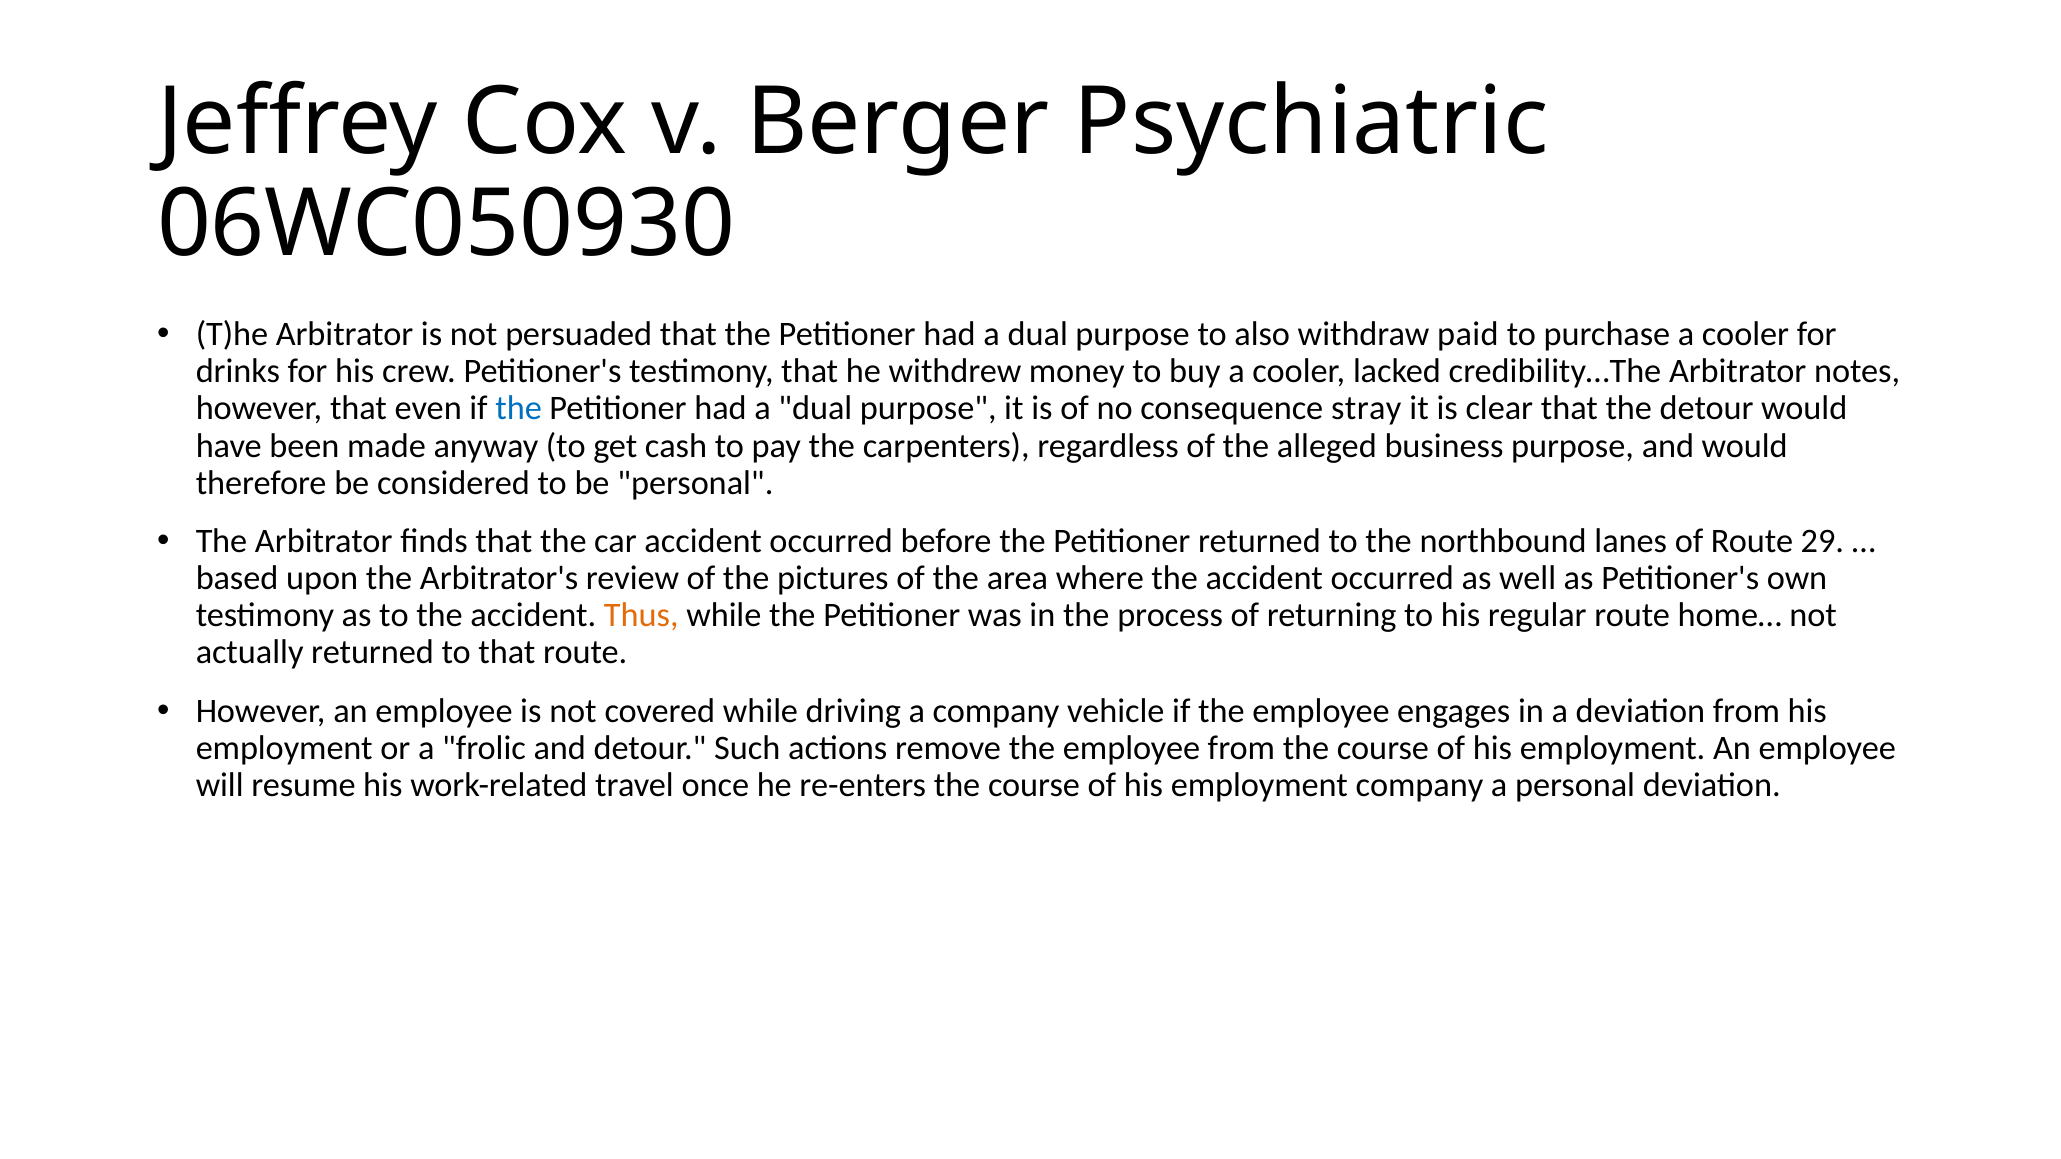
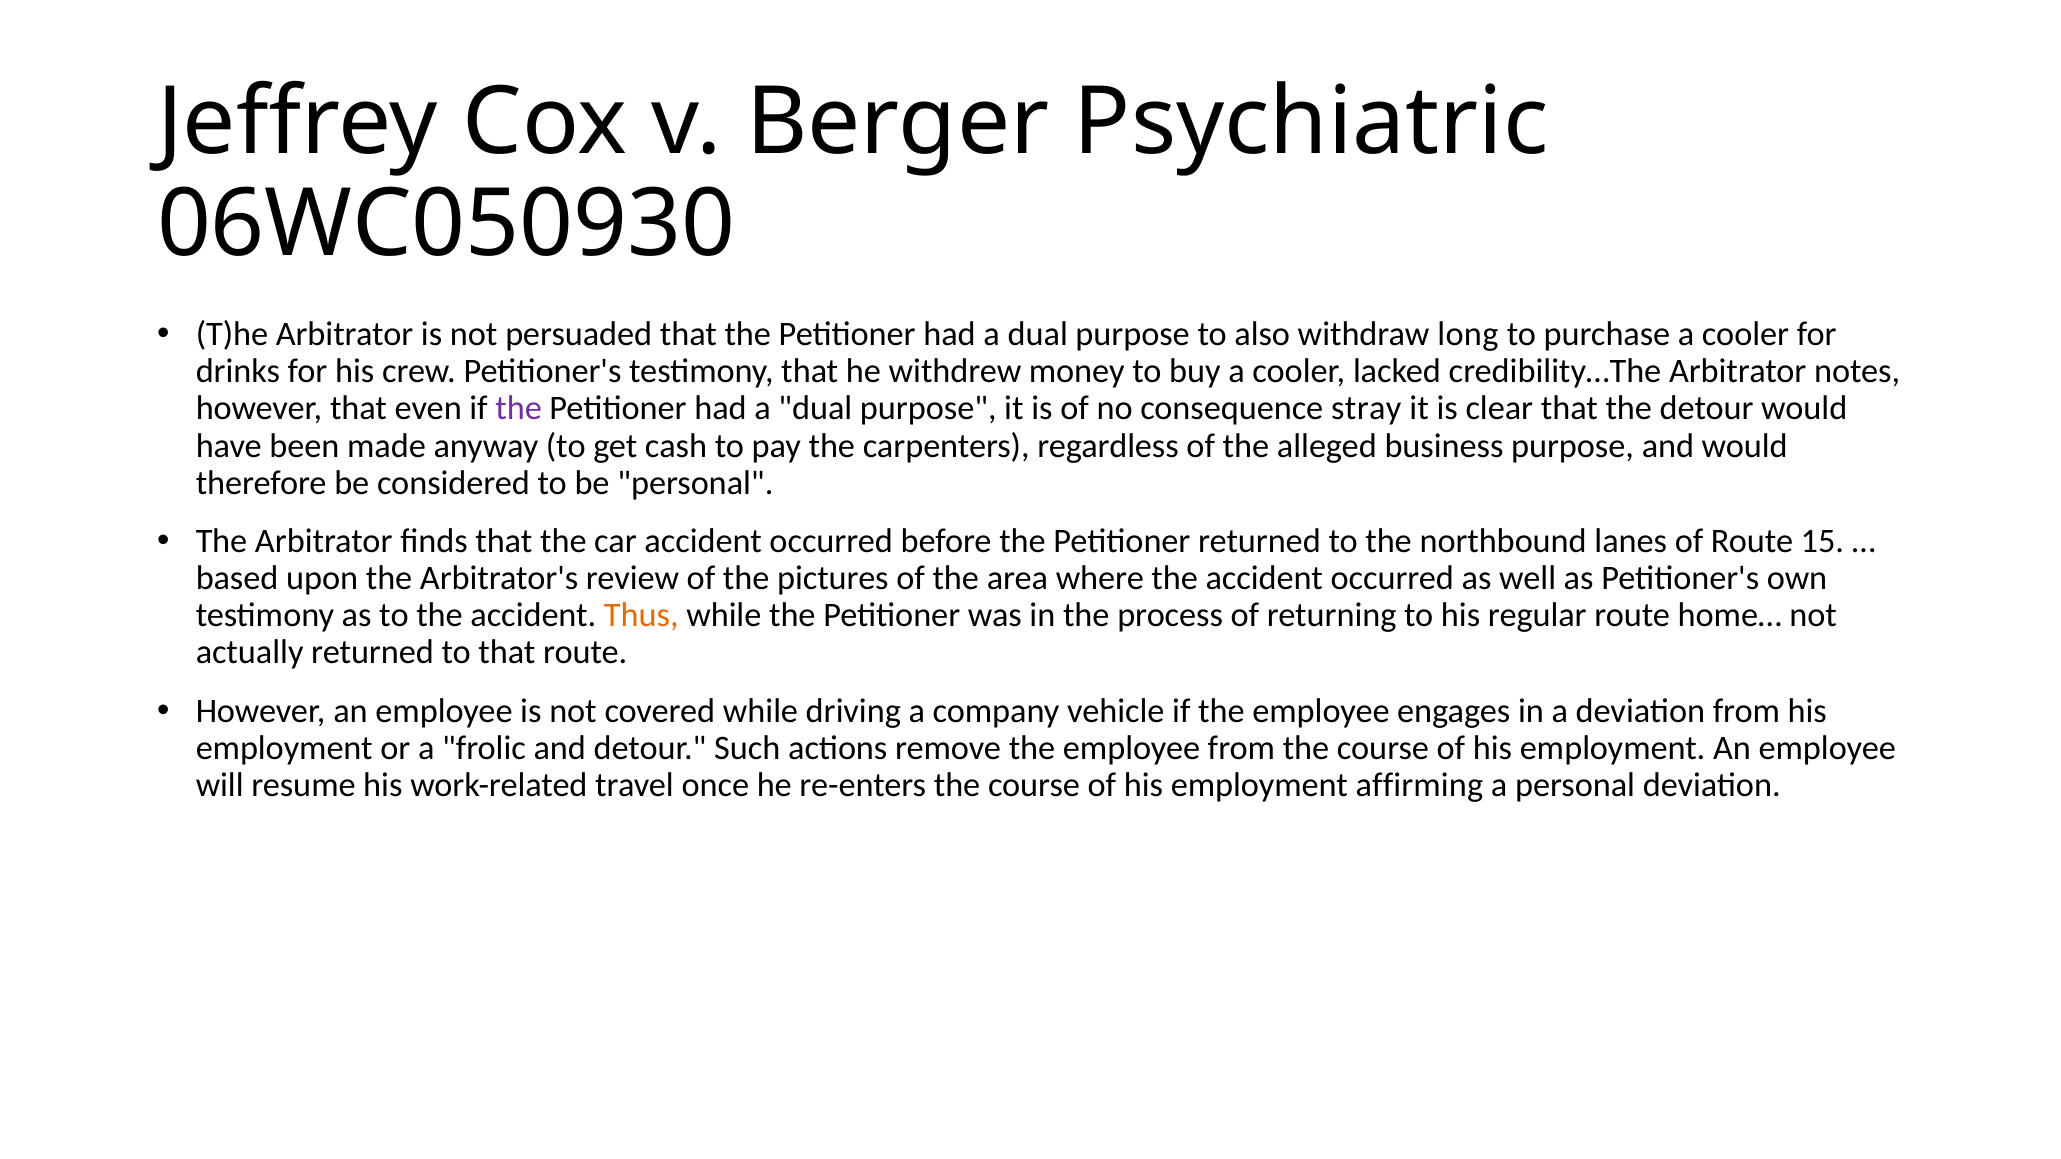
paid: paid -> long
the at (519, 409) colour: blue -> purple
29: 29 -> 15
employment company: company -> affirming
